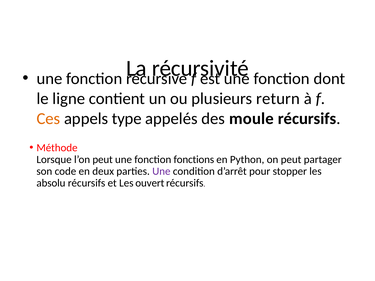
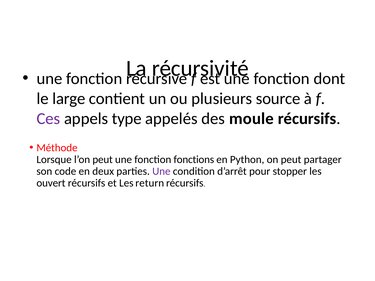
ligne: ligne -> large
return: return -> source
Ces colour: orange -> purple
absolu: absolu -> ouvert
ouvert: ouvert -> return
